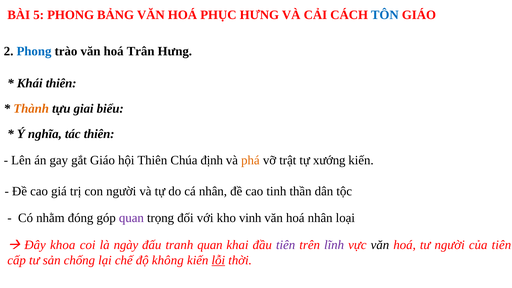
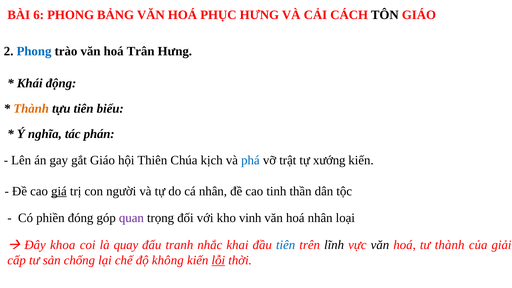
5: 5 -> 6
TÔN colour: blue -> black
Khái thiên: thiên -> động
tựu giai: giai -> tiên
tác thiên: thiên -> phán
định: định -> kịch
phá colour: orange -> blue
giá underline: none -> present
nhằm: nhằm -> phiền
ngày: ngày -> quay
tranh quan: quan -> nhắc
tiên at (286, 245) colour: purple -> blue
lĩnh colour: purple -> black
tư người: người -> thành
của tiên: tiên -> giải
